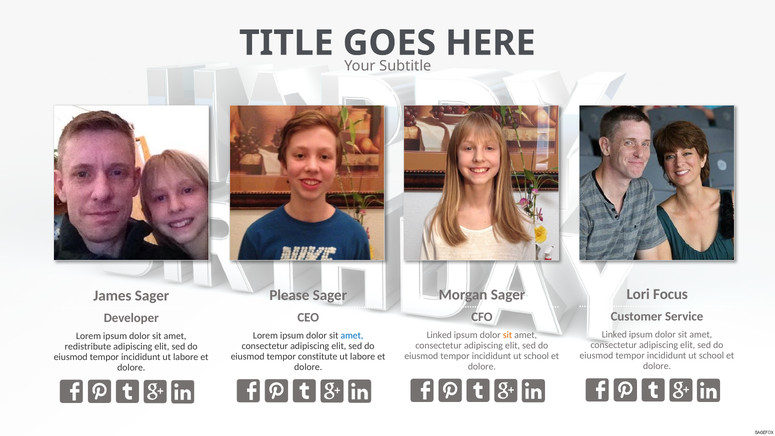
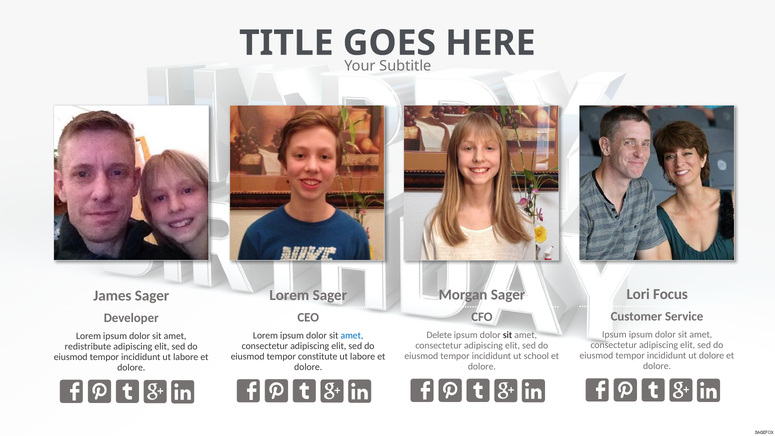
Please at (289, 295): Please -> Lorem
Linked at (614, 335): Linked -> Ipsum
Linked at (439, 335): Linked -> Delete
sit at (507, 335) colour: orange -> black
school at (711, 356): school -> dolore
